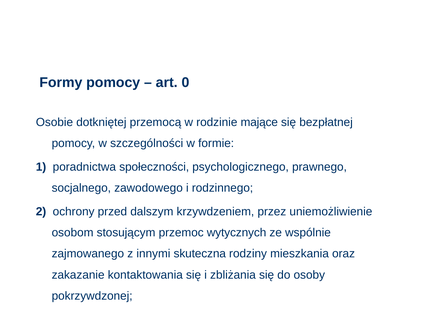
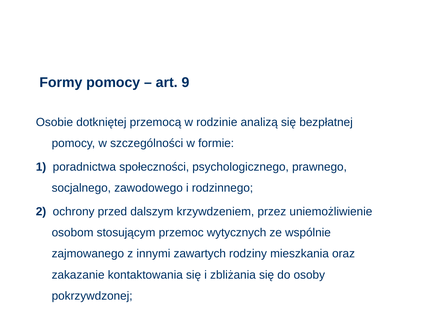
0: 0 -> 9
mające: mające -> analizą
skuteczna: skuteczna -> zawartych
